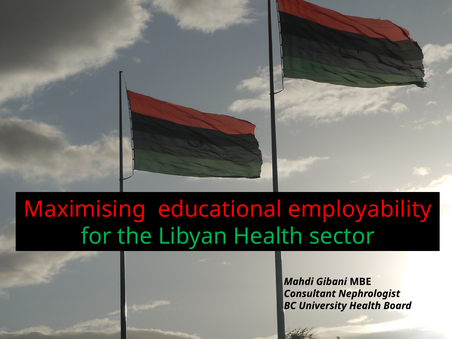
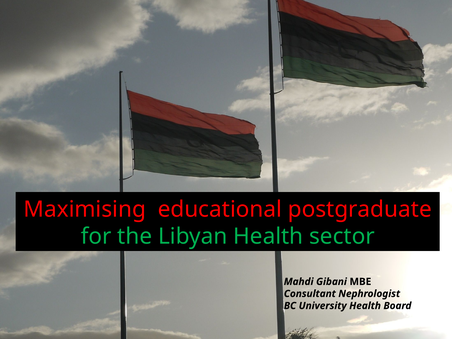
employability: employability -> postgraduate
